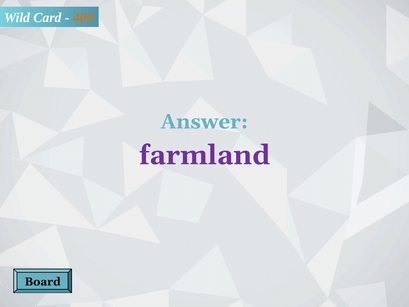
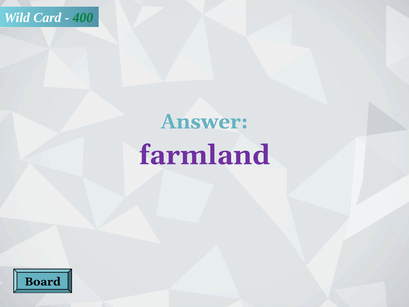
400 colour: orange -> green
